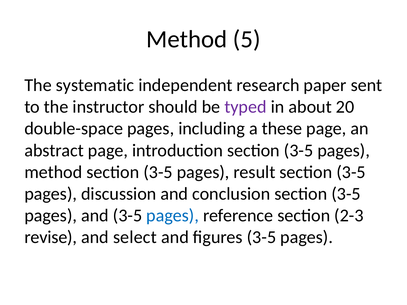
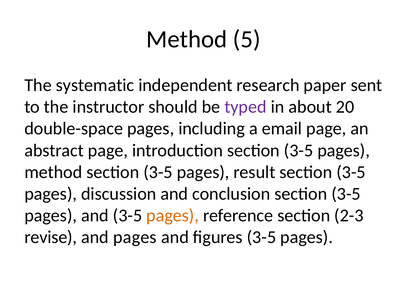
these: these -> email
pages at (173, 216) colour: blue -> orange
and select: select -> pages
